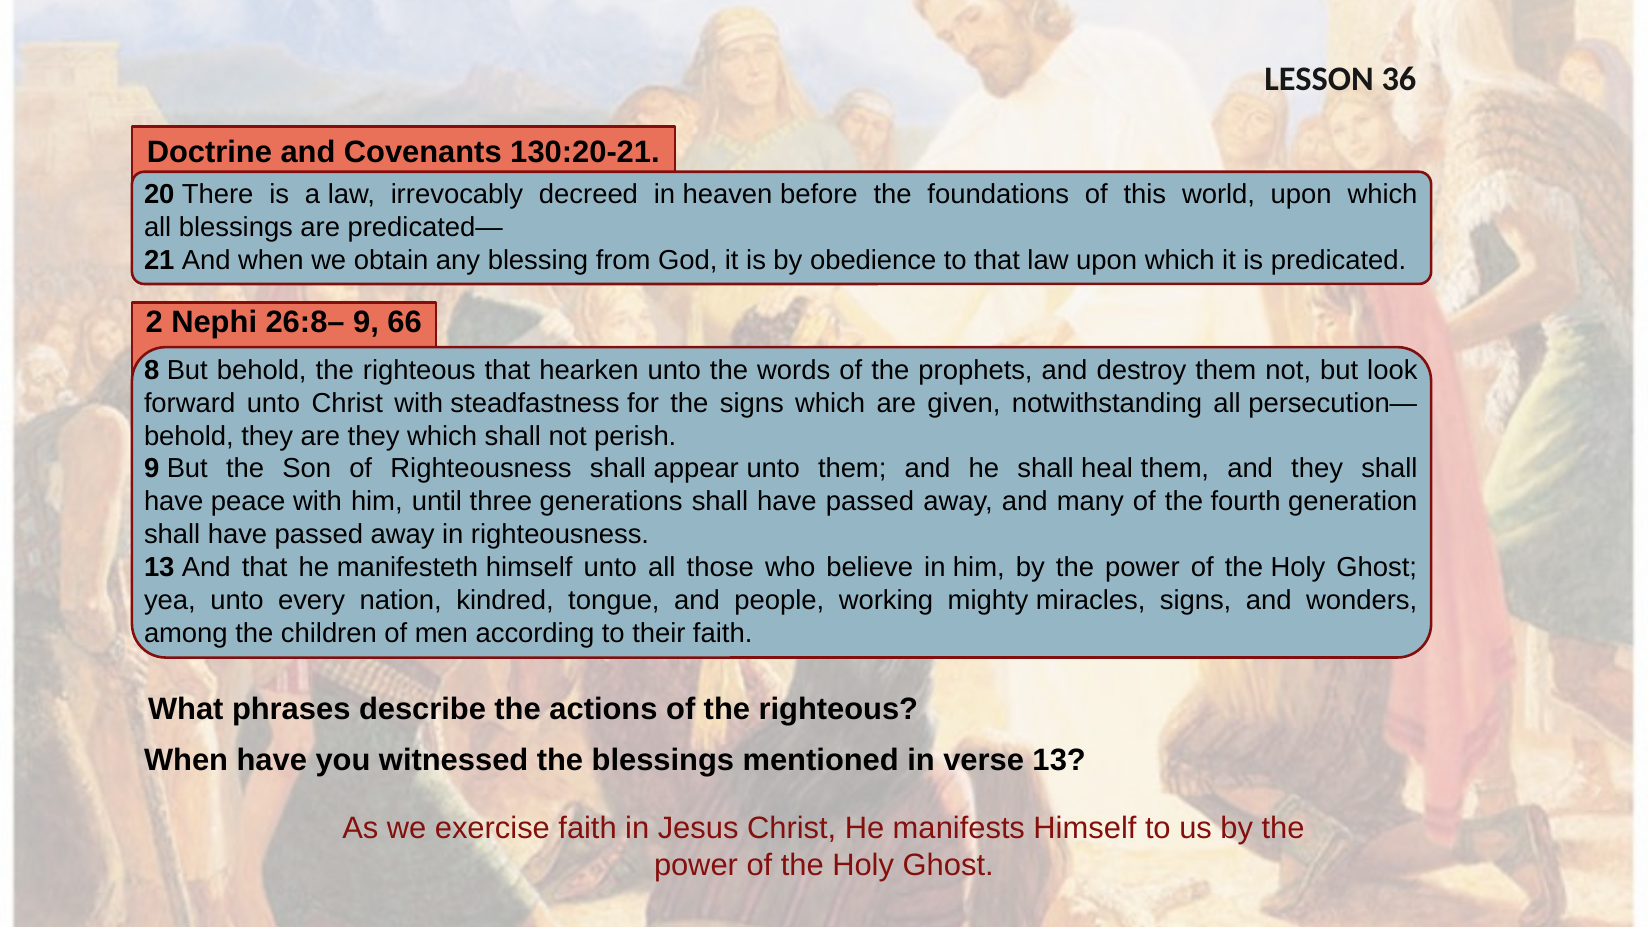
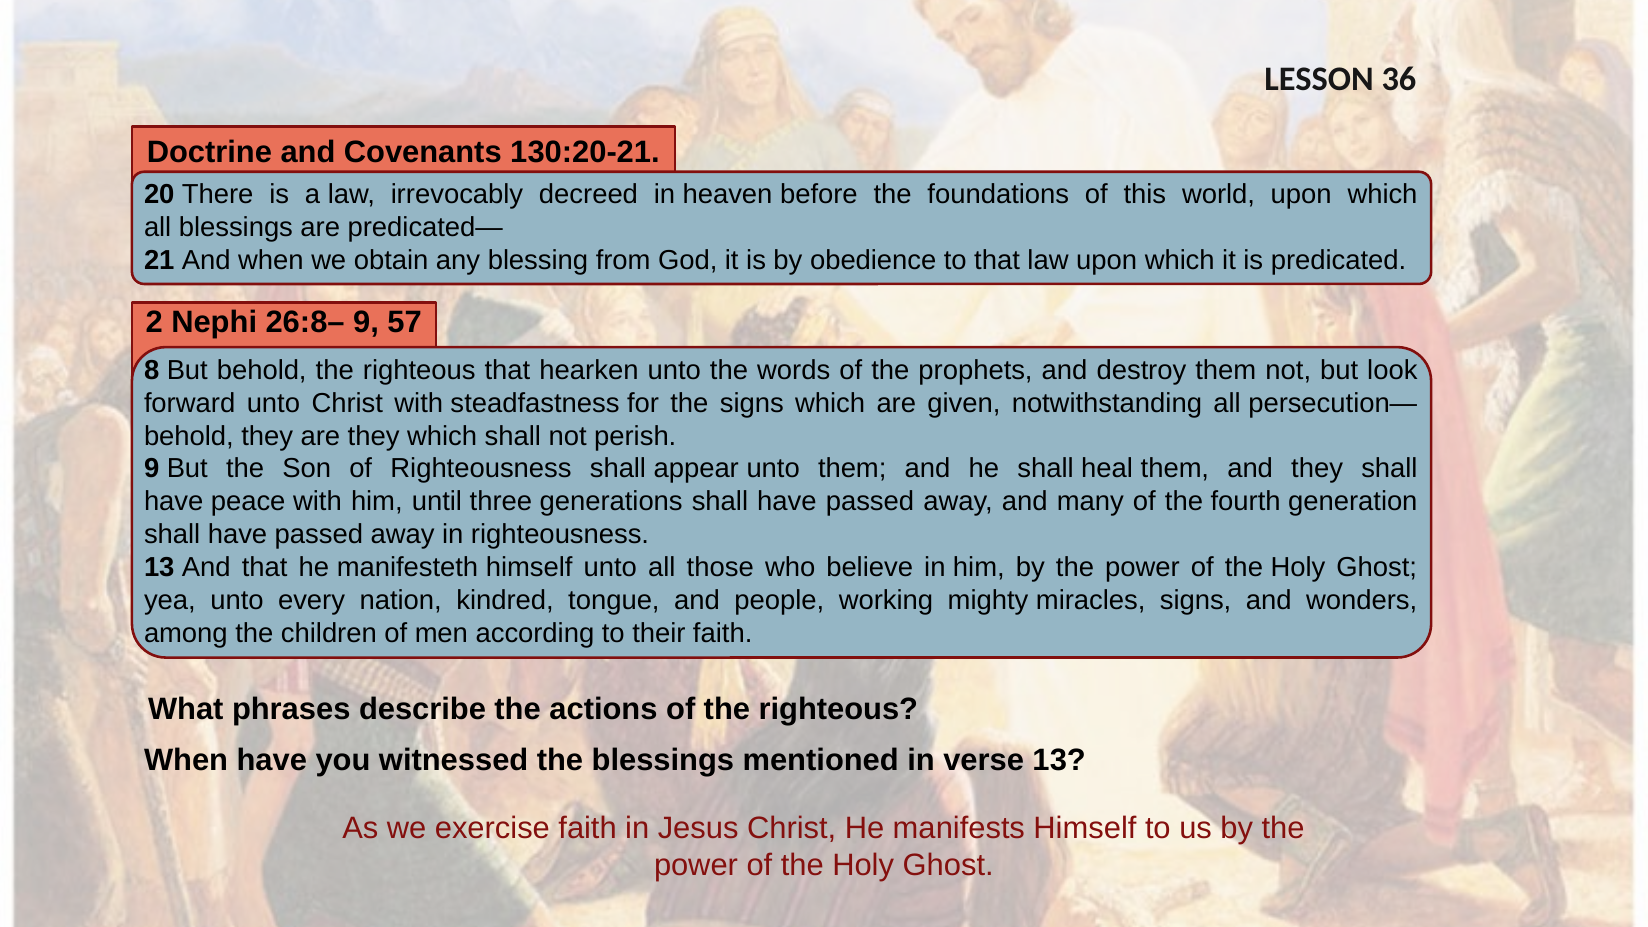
66: 66 -> 57
